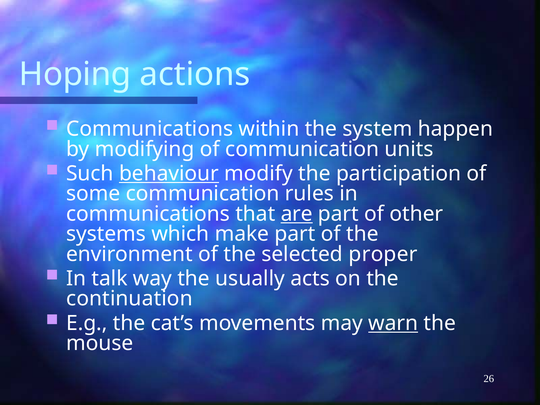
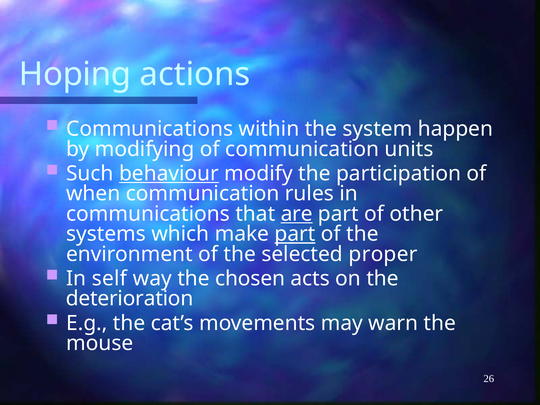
some: some -> when
part at (295, 234) underline: none -> present
talk: talk -> self
usually: usually -> chosen
continuation: continuation -> deterioration
warn underline: present -> none
